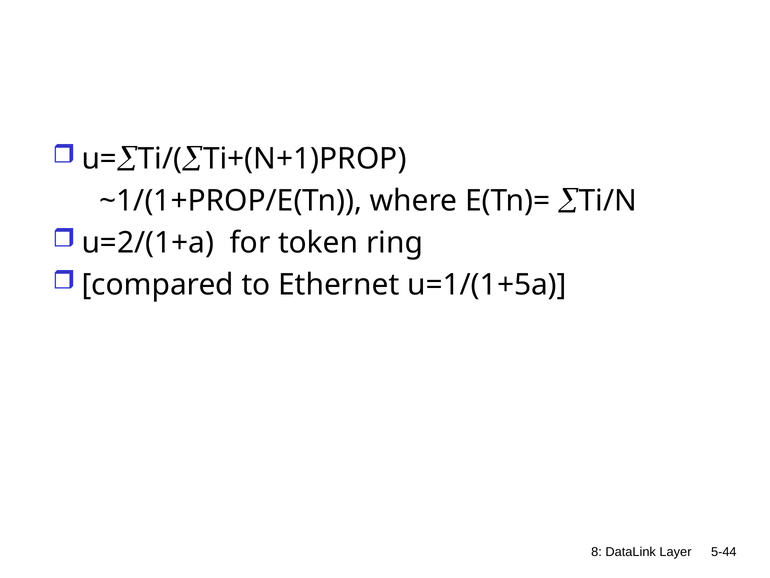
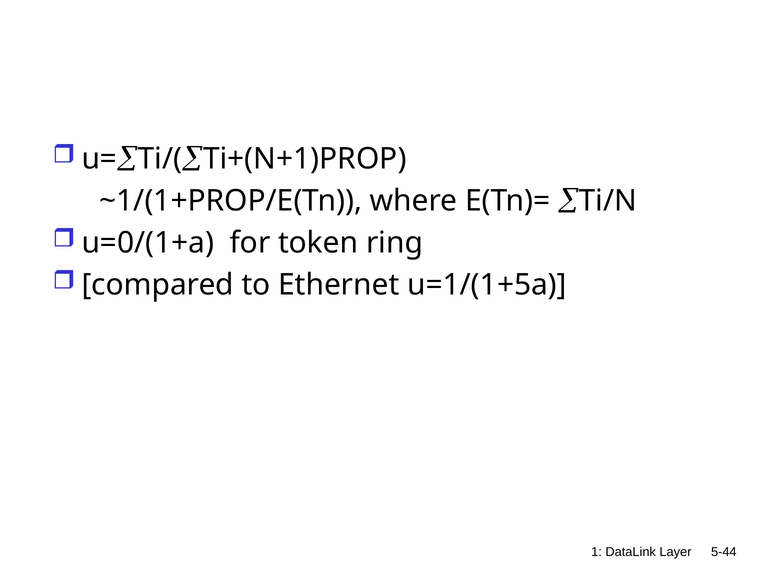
u=2/(1+a: u=2/(1+a -> u=0/(1+a
8: 8 -> 1
